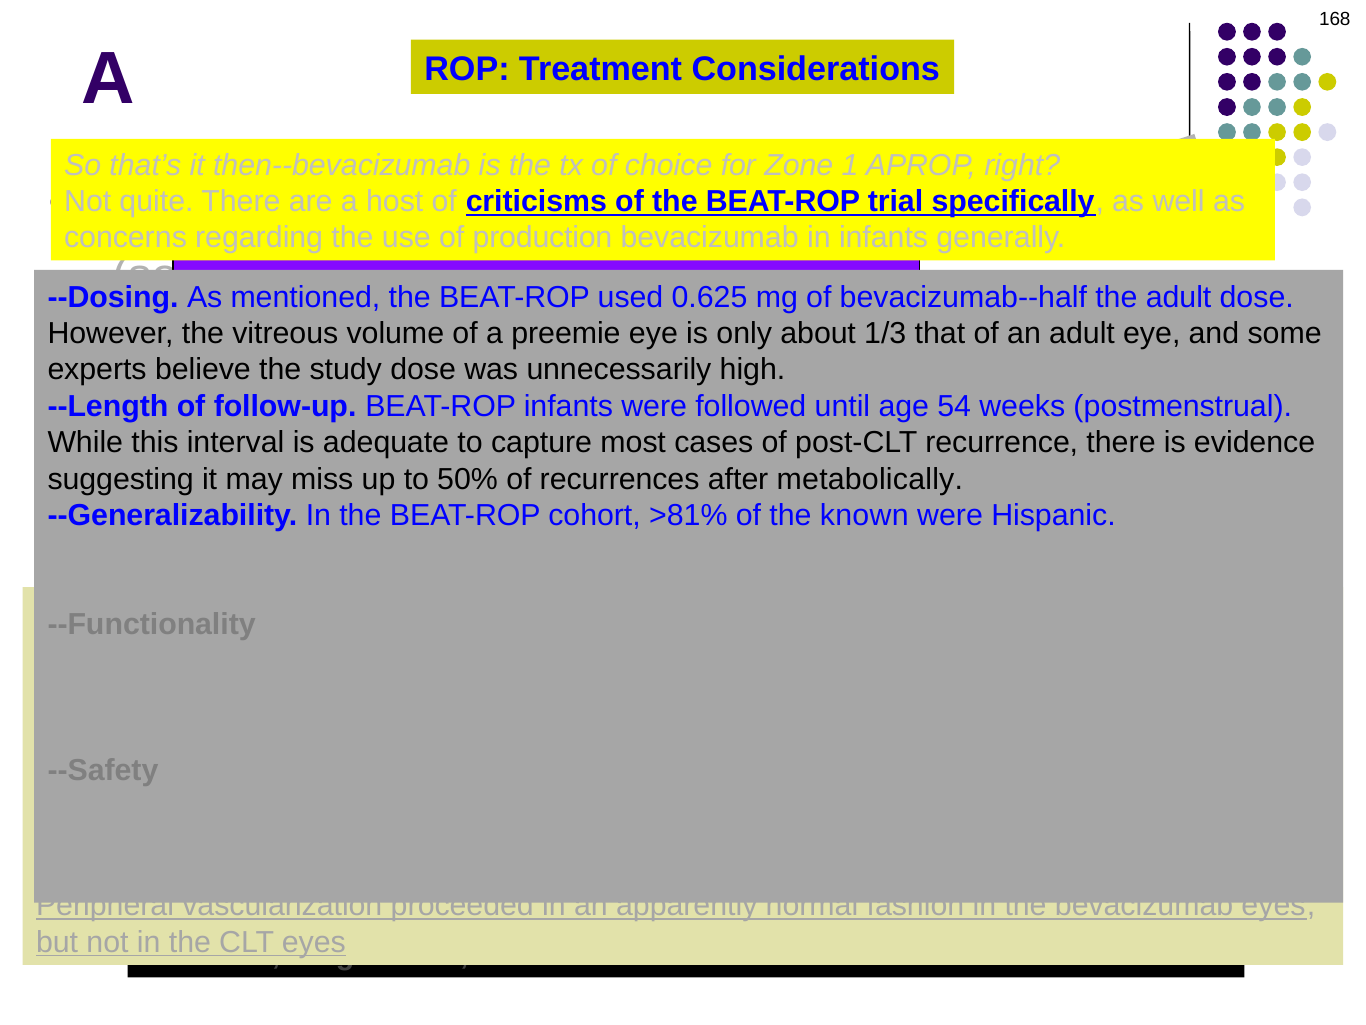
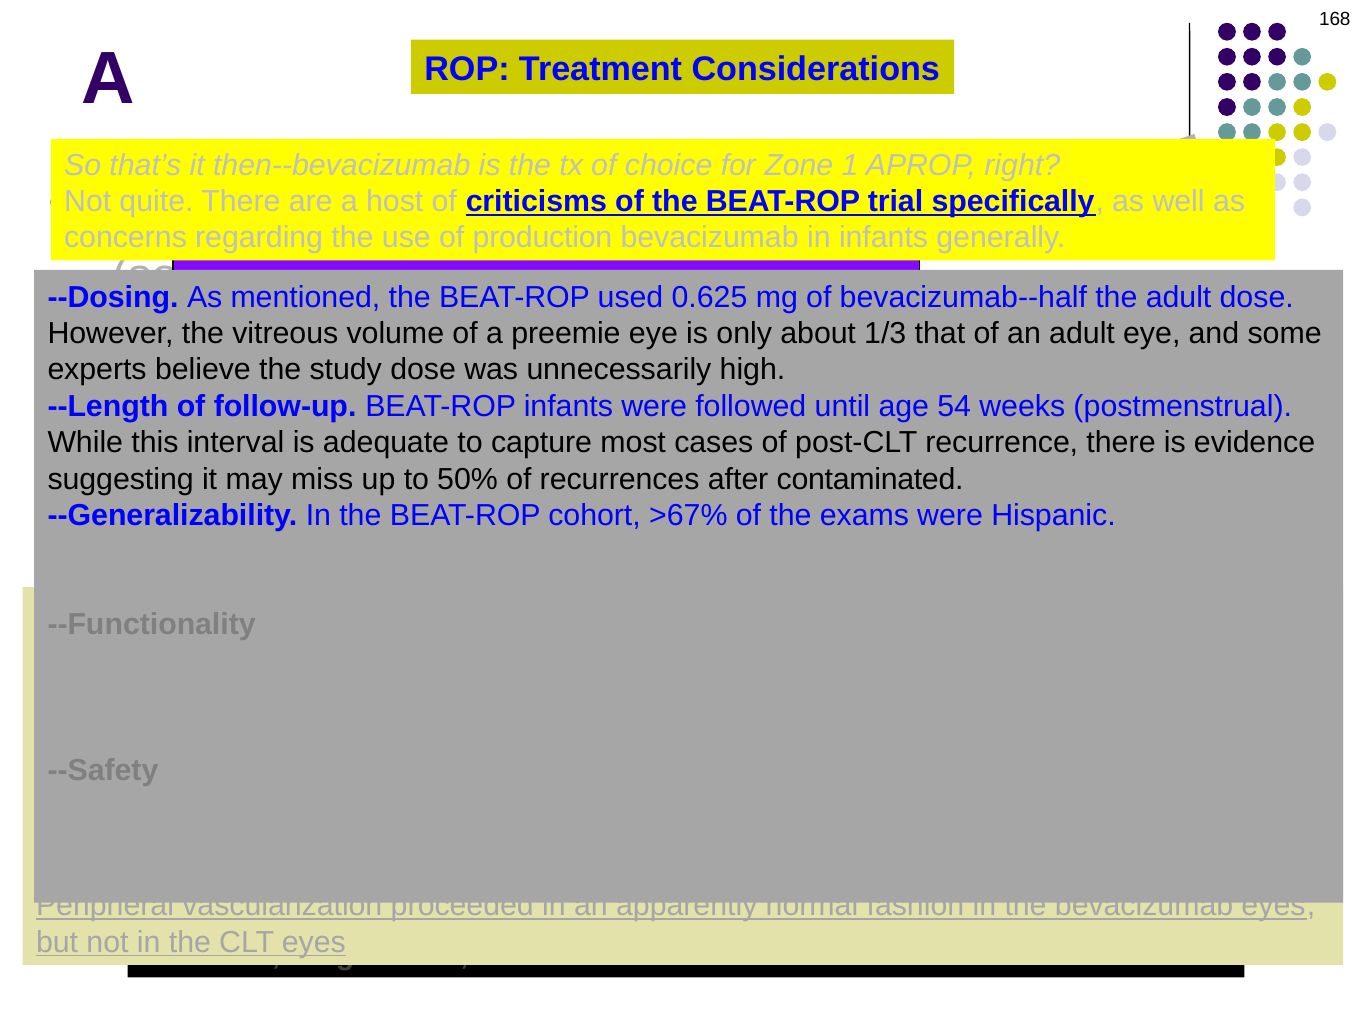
metabolically: metabolically -> contaminated
>81%: >81% -> >67%
known: known -> exams
